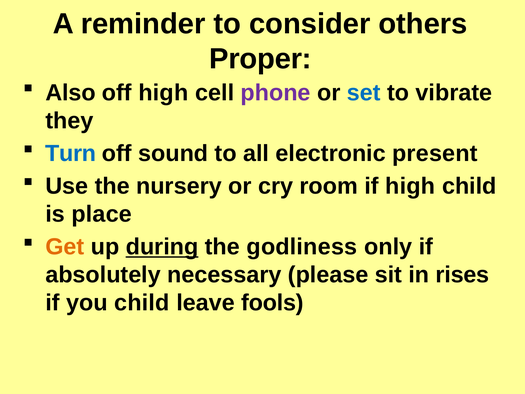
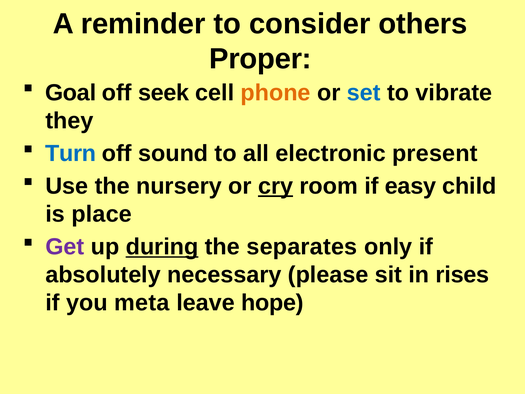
Also: Also -> Goal
off high: high -> seek
phone colour: purple -> orange
cry underline: none -> present
if high: high -> easy
Get colour: orange -> purple
godliness: godliness -> separates
you child: child -> meta
fools: fools -> hope
